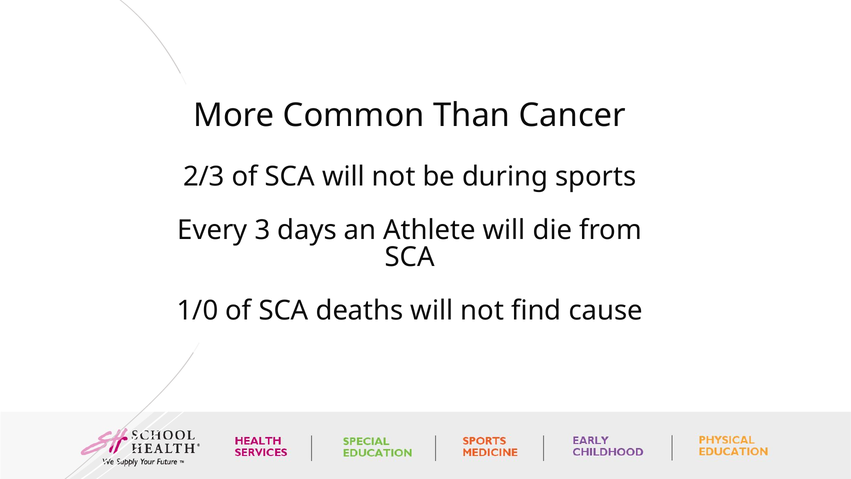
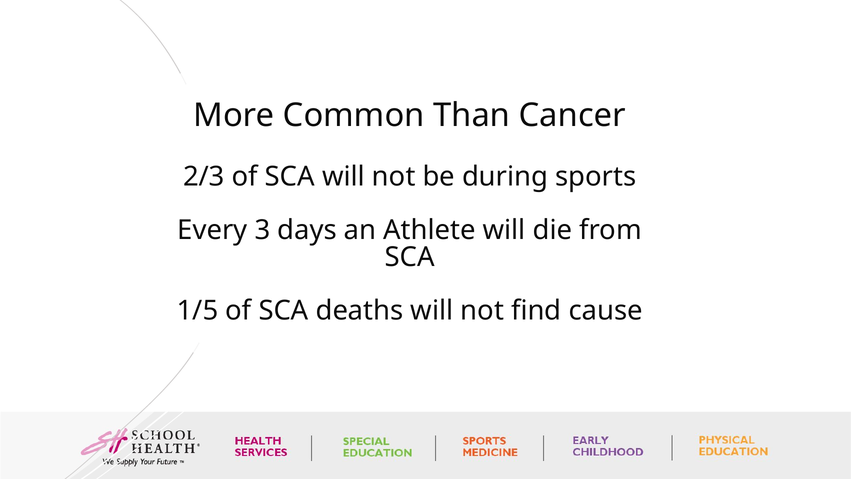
1/0: 1/0 -> 1/5
